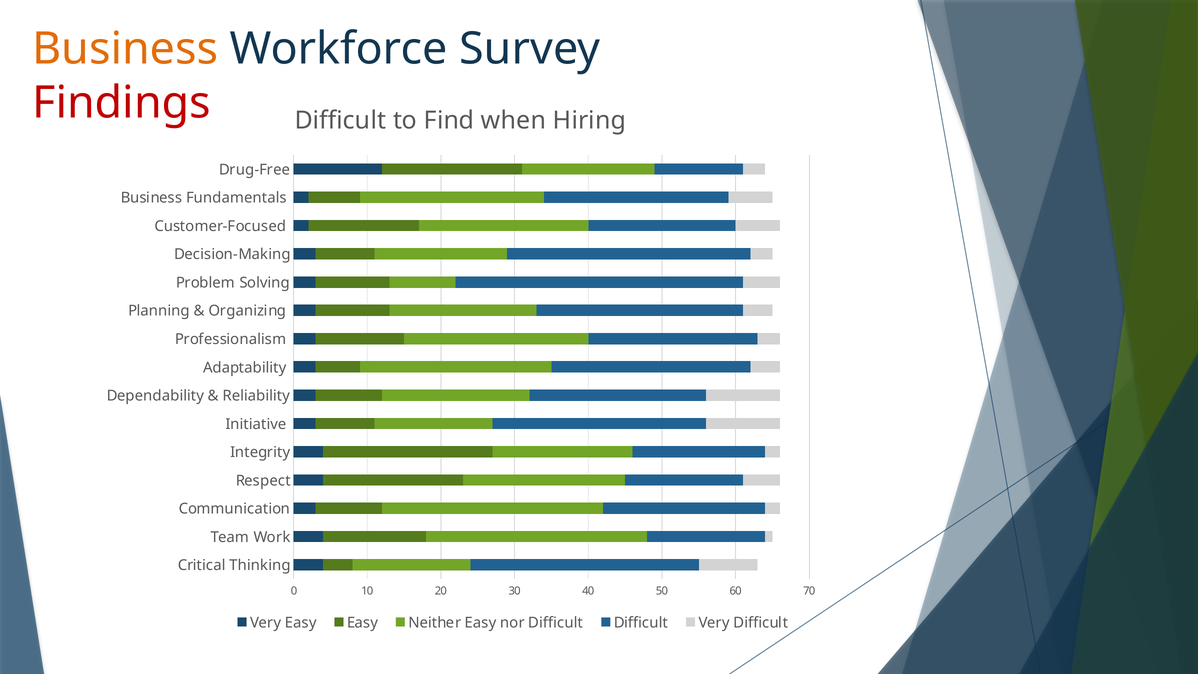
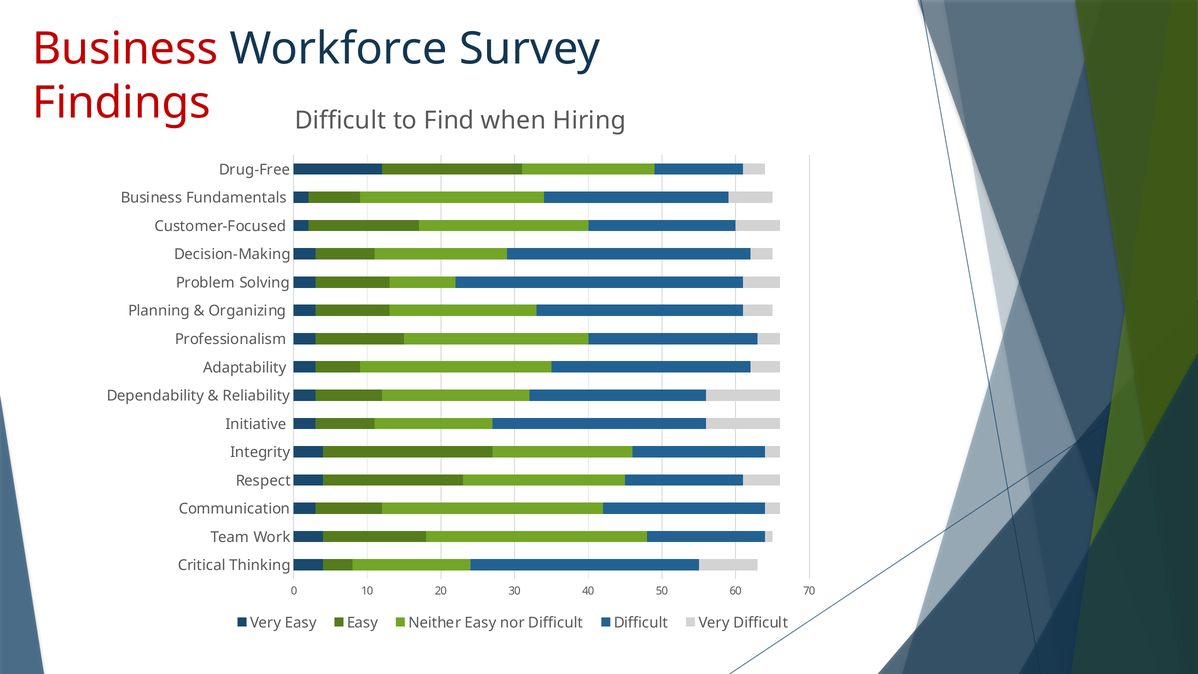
Business at (125, 49) colour: orange -> red
